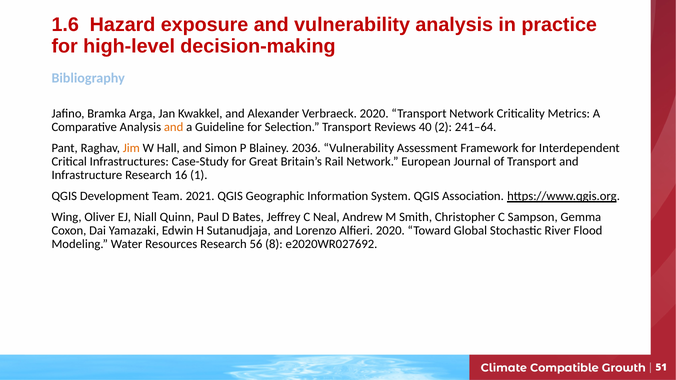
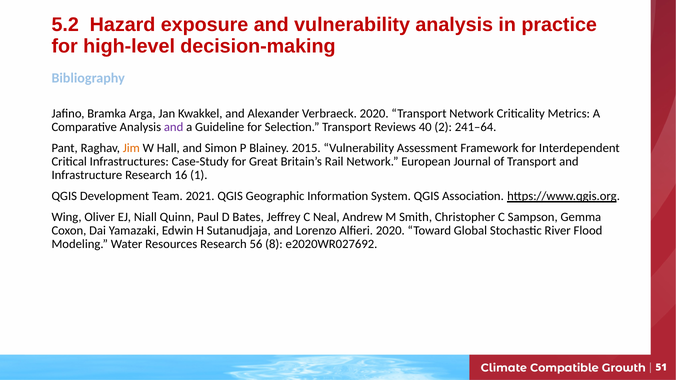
1.6: 1.6 -> 5.2
and at (174, 127) colour: orange -> purple
2036: 2036 -> 2015
